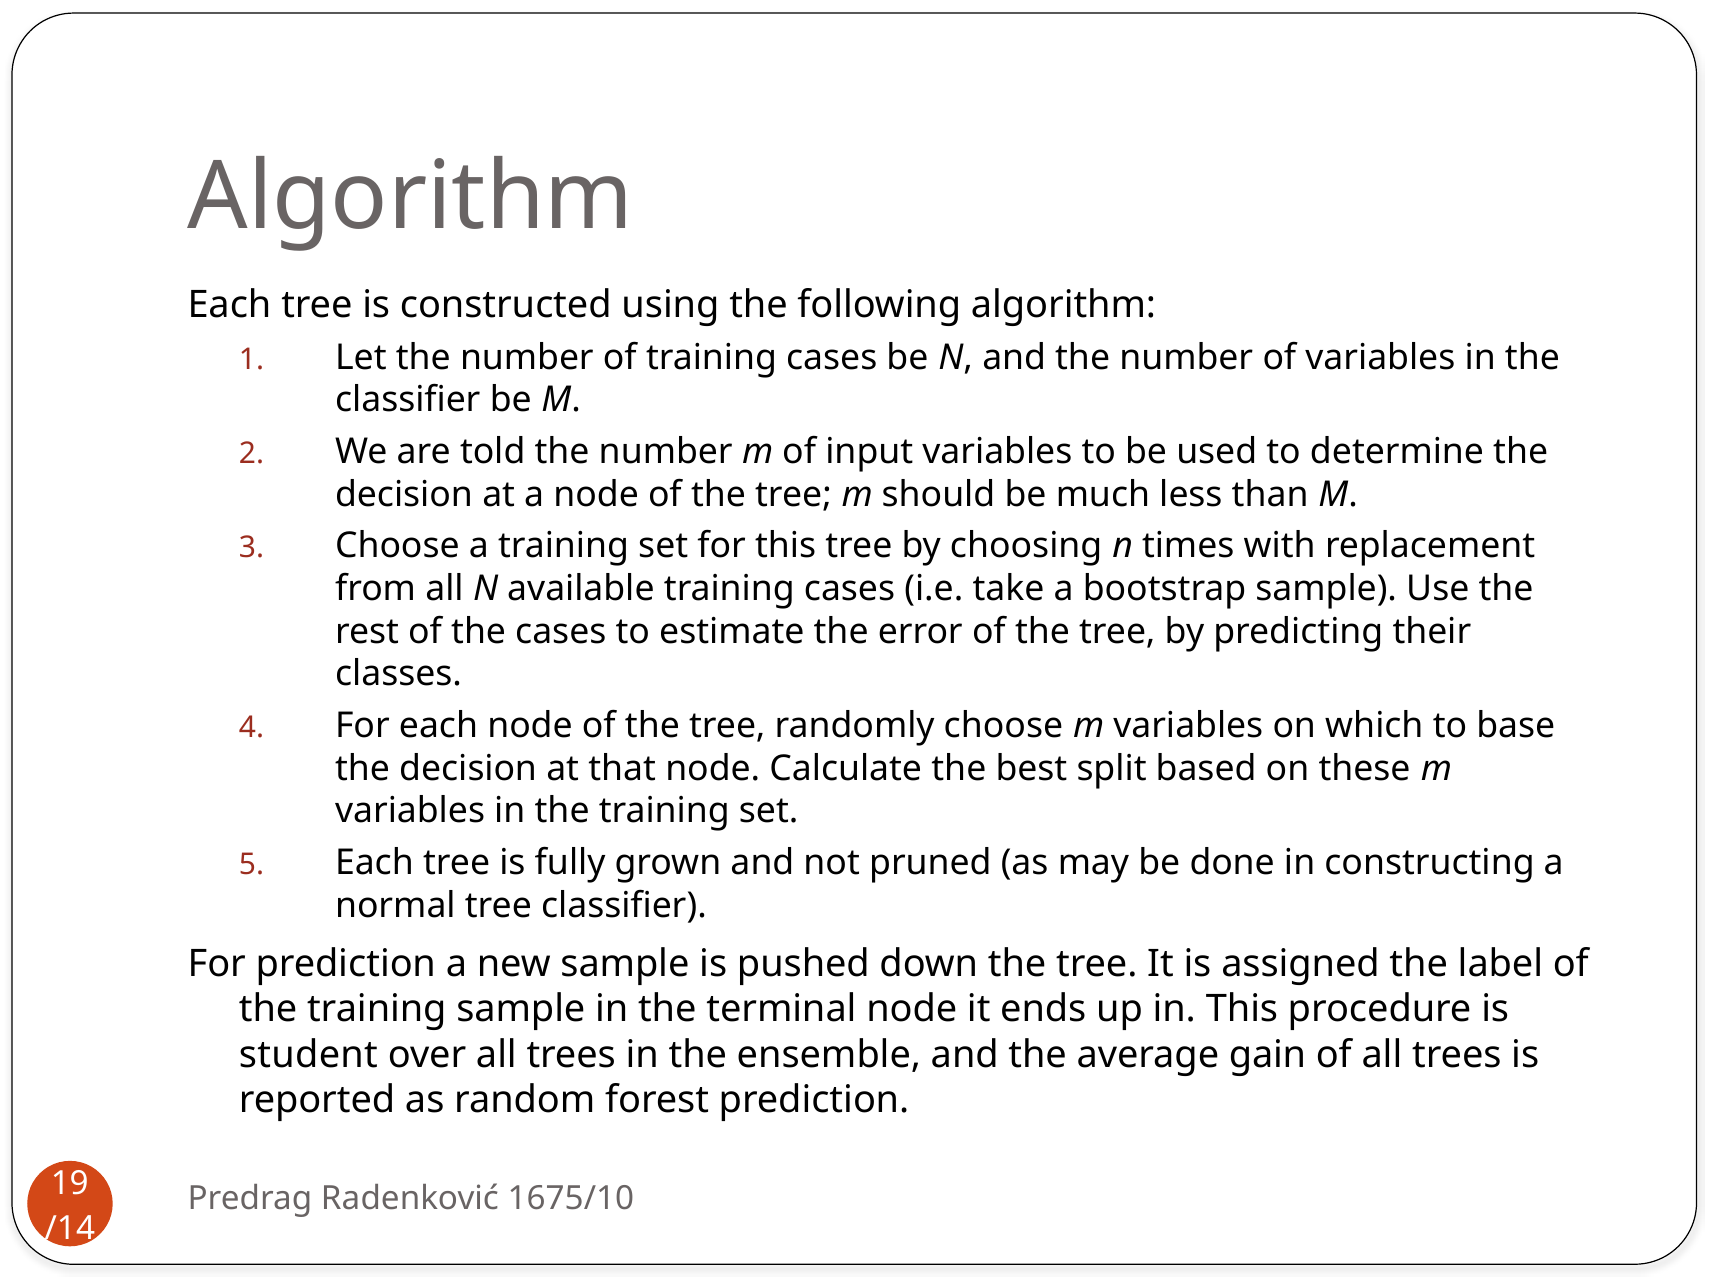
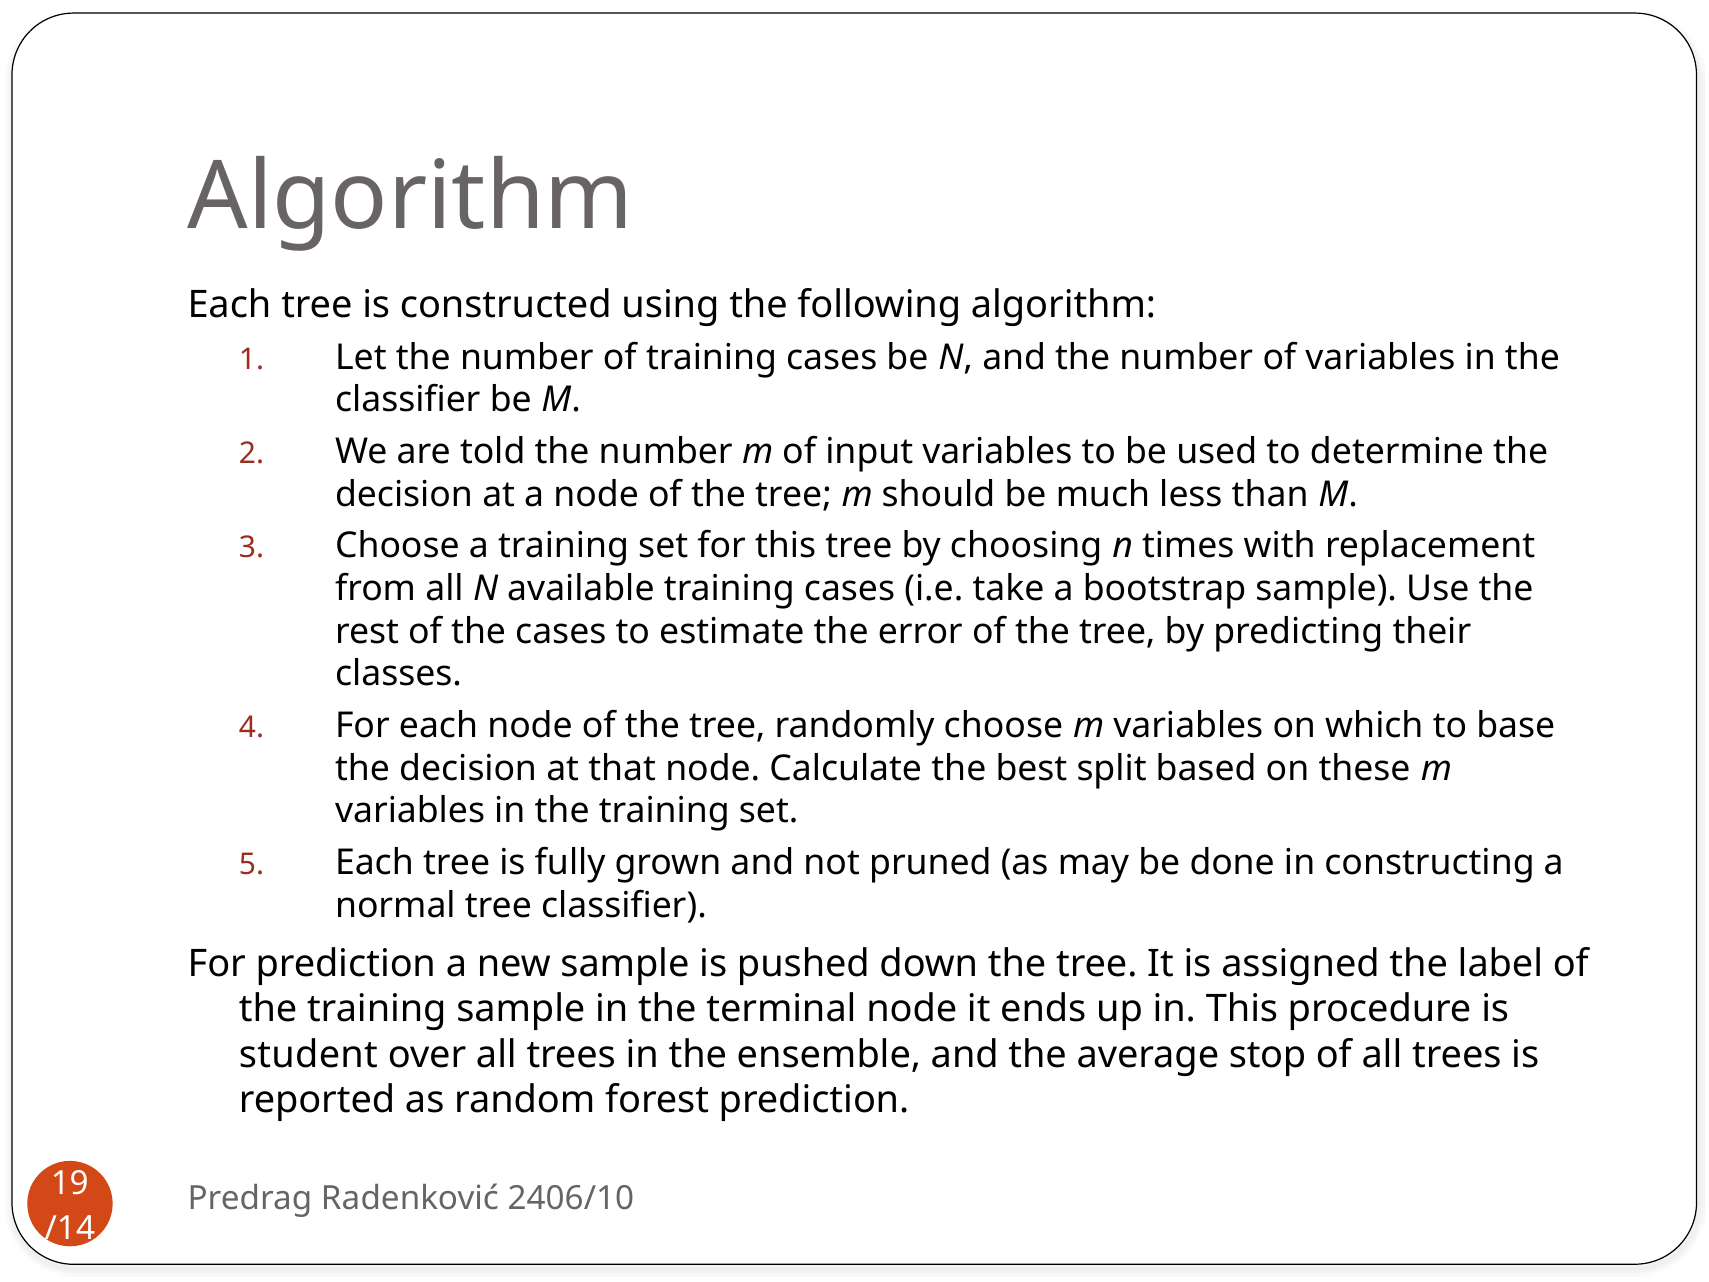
gain: gain -> stop
1675/10: 1675/10 -> 2406/10
